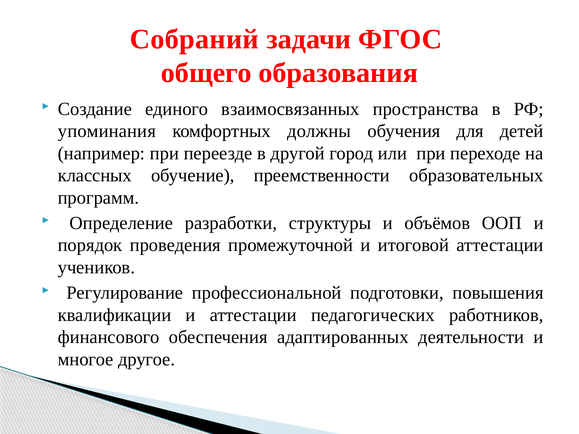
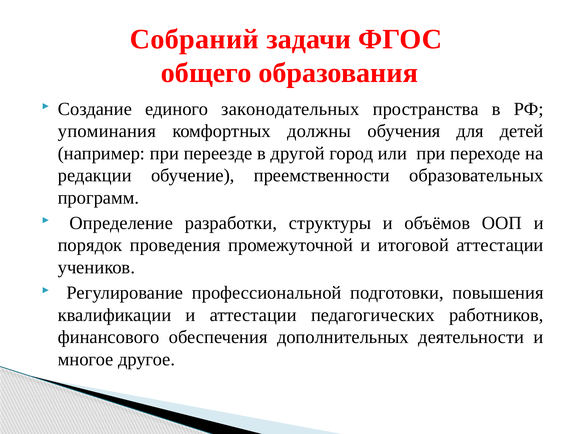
взаимосвязанных: взаимосвязанных -> законодательных
классных: классных -> редакции
адаптированных: адаптированных -> дополнительных
